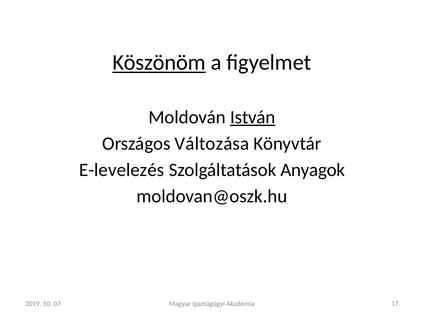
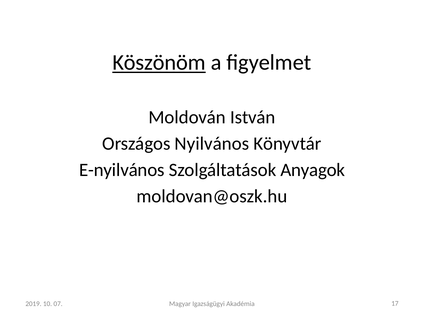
István underline: present -> none
Változása: Változása -> Nyilvános
E-levelezés: E-levelezés -> E-nyilvános
